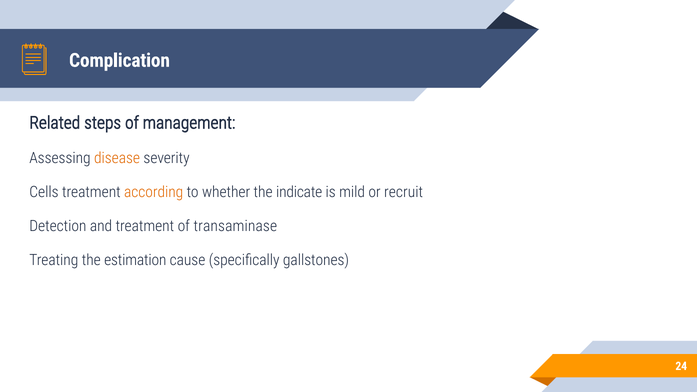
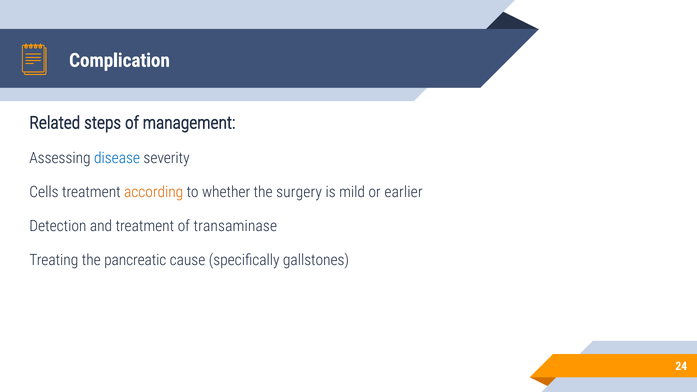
disease colour: orange -> blue
indicate: indicate -> surgery
recruit: recruit -> earlier
estimation: estimation -> pancreatic
